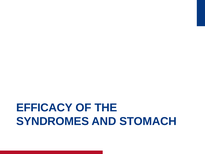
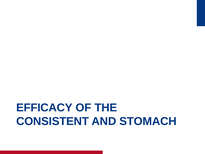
SYNDROMES: SYNDROMES -> CONSISTENT
